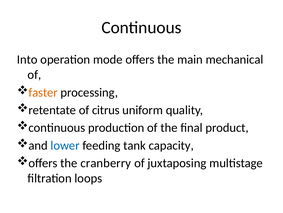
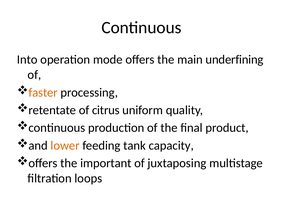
mechanical: mechanical -> underfining
lower colour: blue -> orange
cranberry: cranberry -> important
